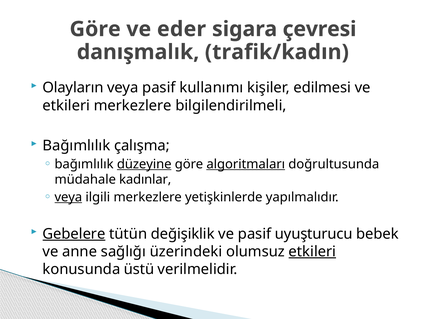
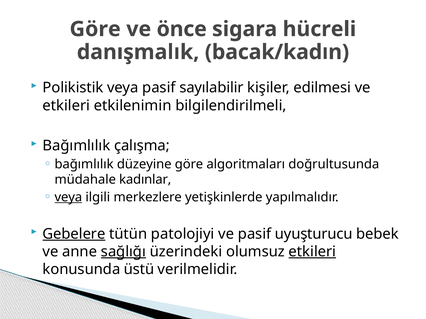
eder: eder -> önce
çevresi: çevresi -> hücreli
trafik/kadın: trafik/kadın -> bacak/kadın
Olayların: Olayların -> Polikistik
kullanımı: kullanımı -> sayılabilir
etkileri merkezlere: merkezlere -> etkilenimin
düzeyine underline: present -> none
algoritmaları underline: present -> none
değişiklik: değişiklik -> patolojiyi
sağlığı underline: none -> present
